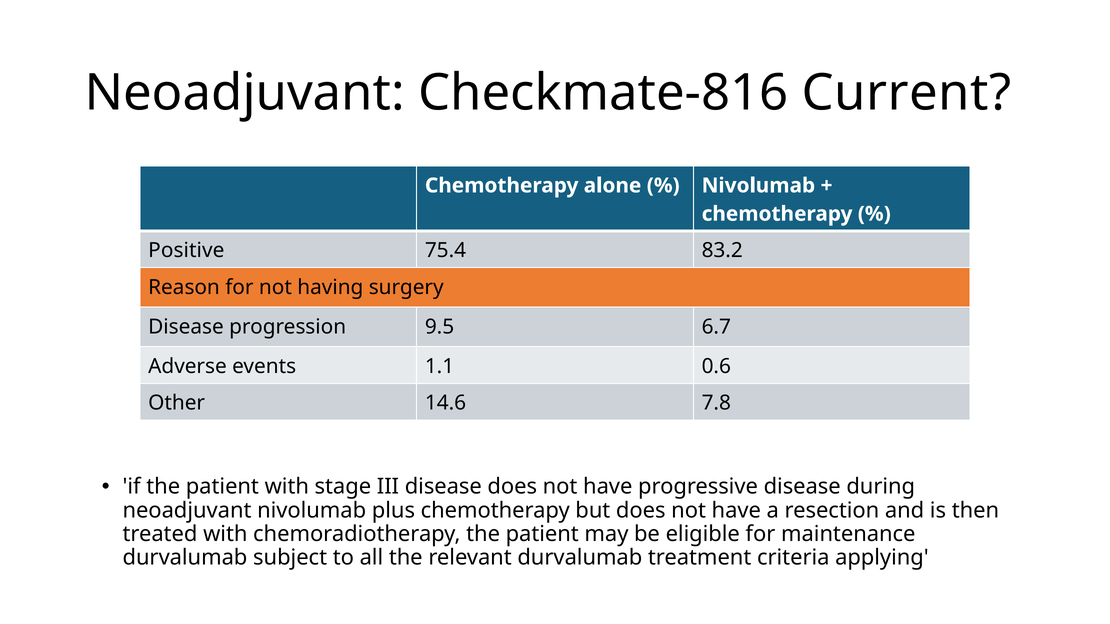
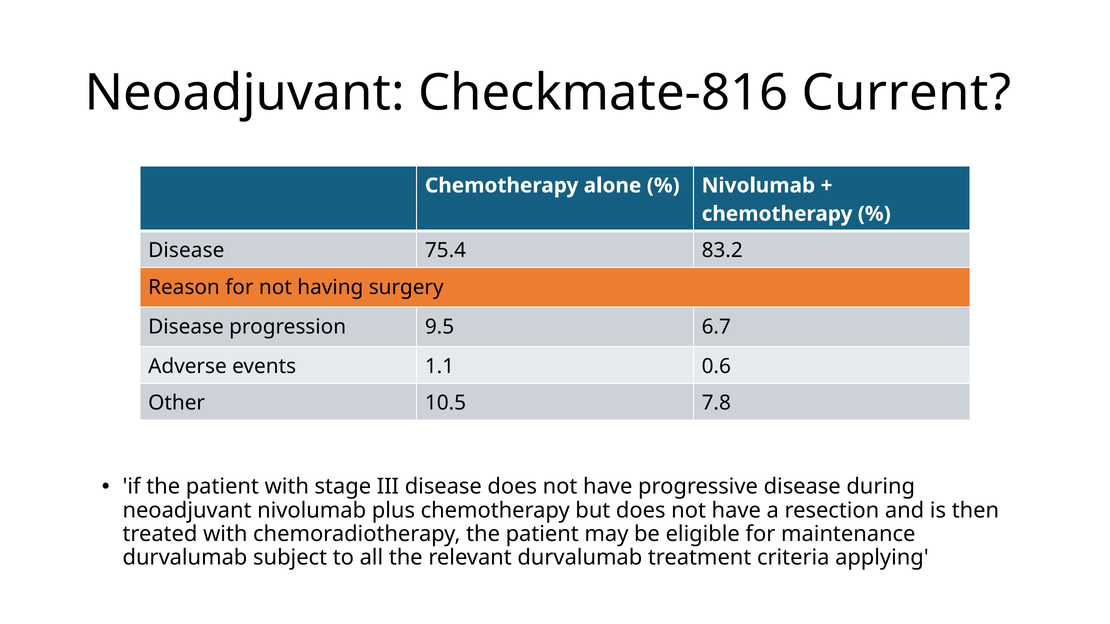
Positive at (186, 251): Positive -> Disease
14.6: 14.6 -> 10.5
